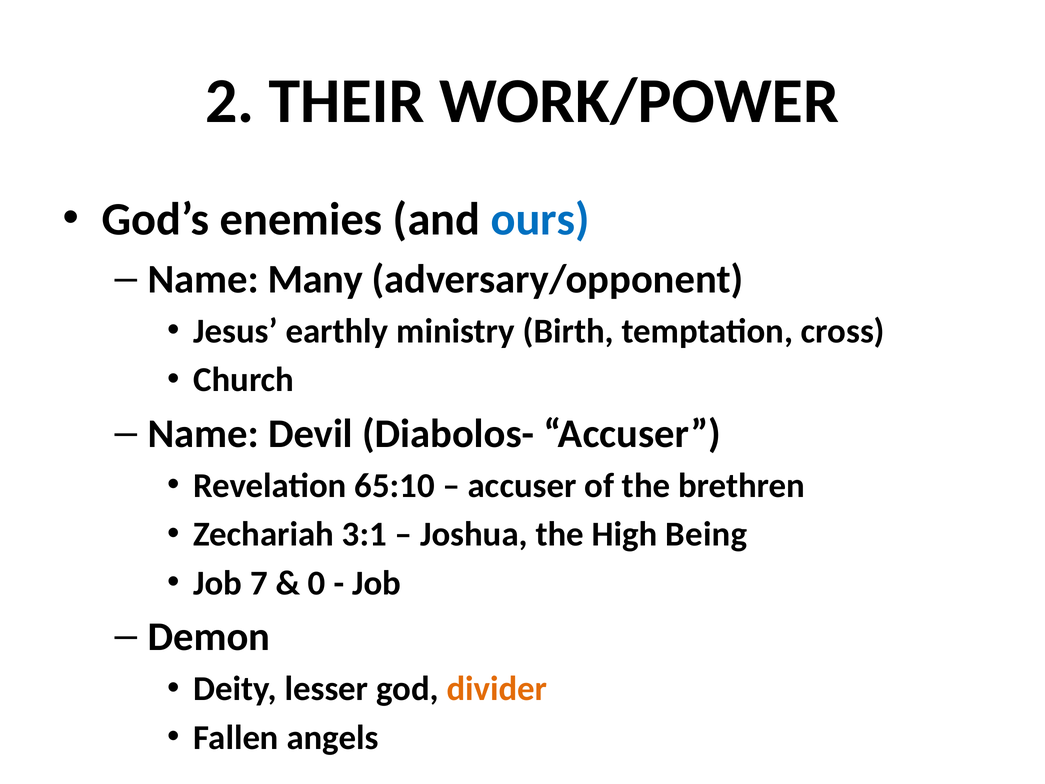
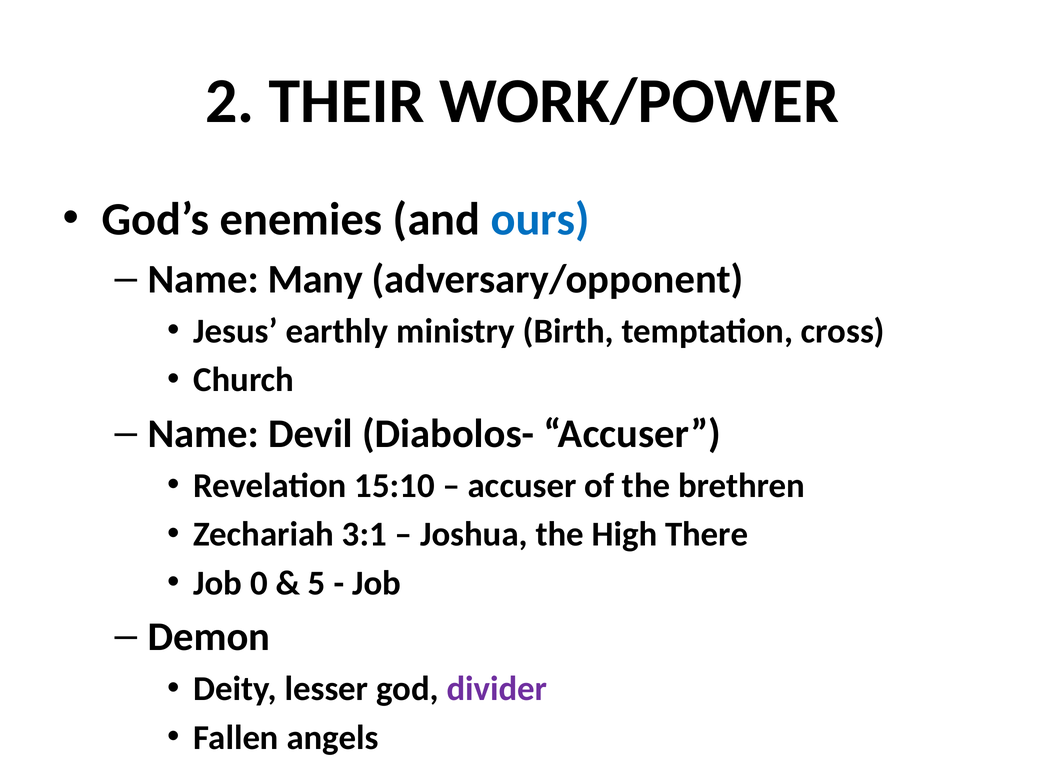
65:10: 65:10 -> 15:10
Being: Being -> There
7: 7 -> 0
0: 0 -> 5
divider colour: orange -> purple
